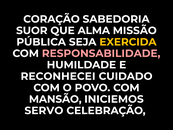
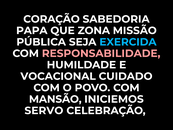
SUOR: SUOR -> PAPA
ALMA: ALMA -> ZONA
EXERCIDA colour: yellow -> light blue
RECONHECEI: RECONHECEI -> VOCACIONAL
